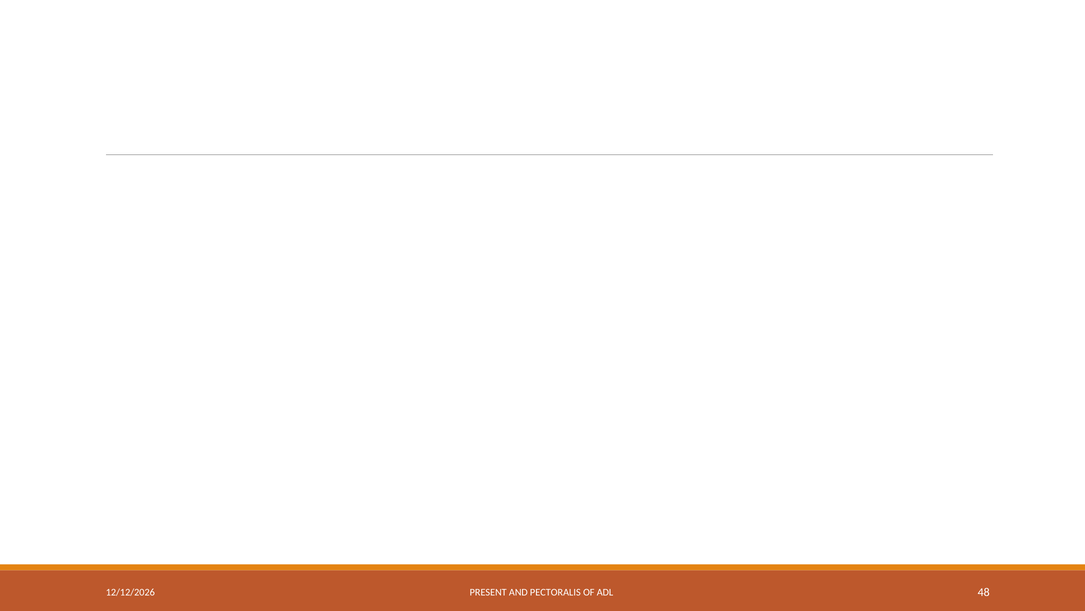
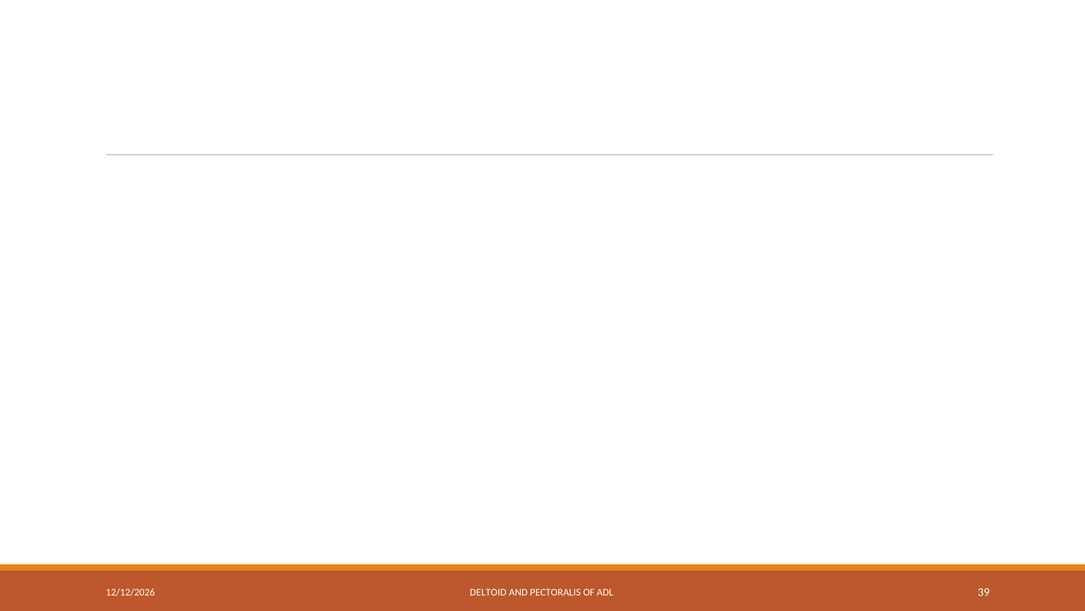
PRESENT: PRESENT -> DELTOID
48: 48 -> 39
